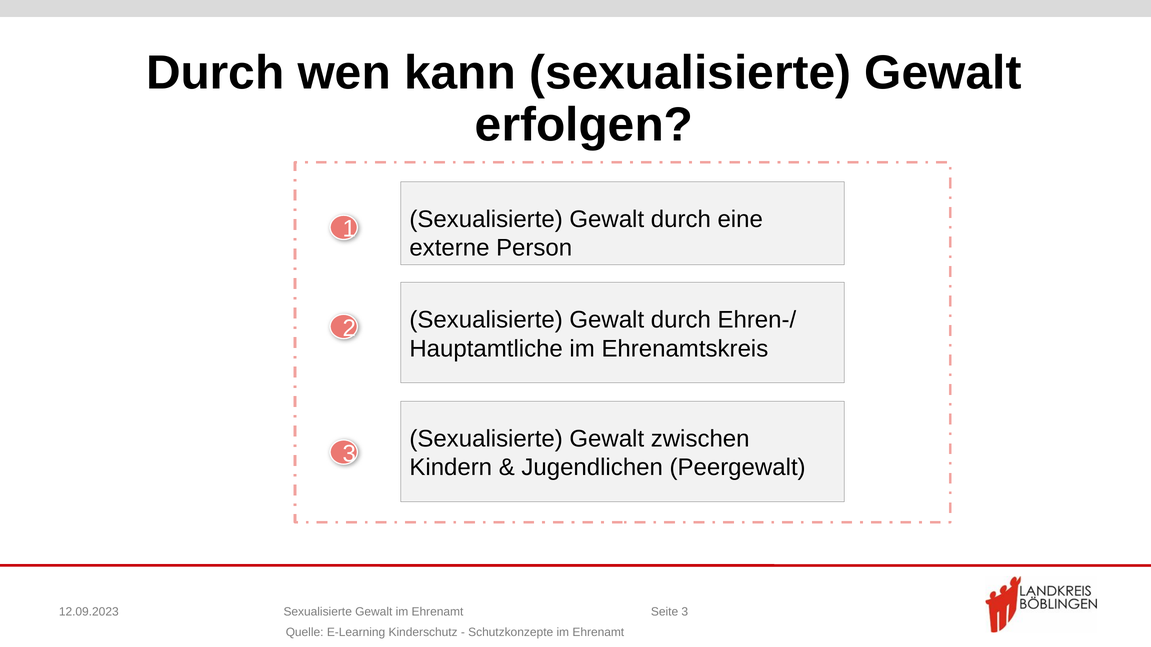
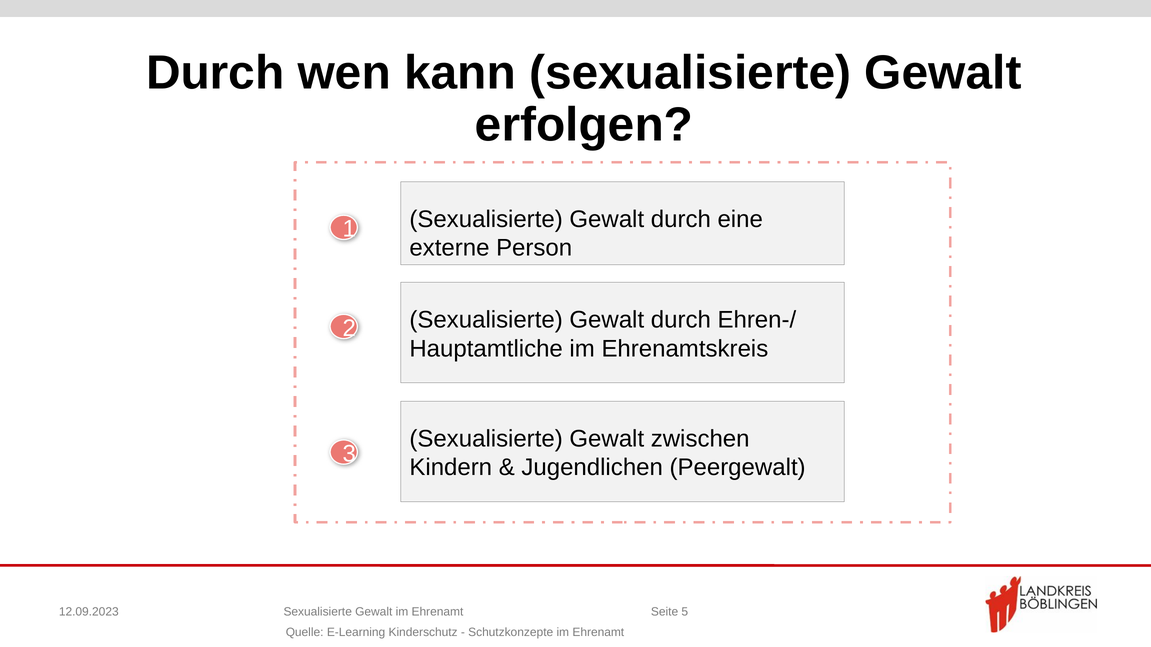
Seite 3: 3 -> 5
